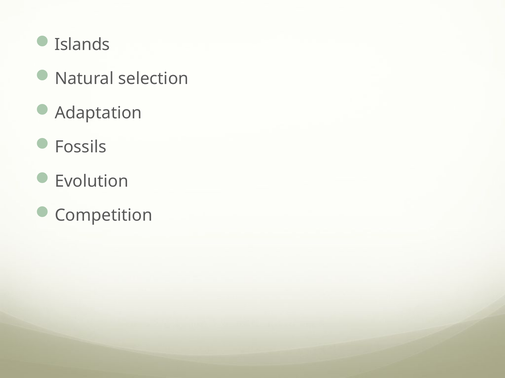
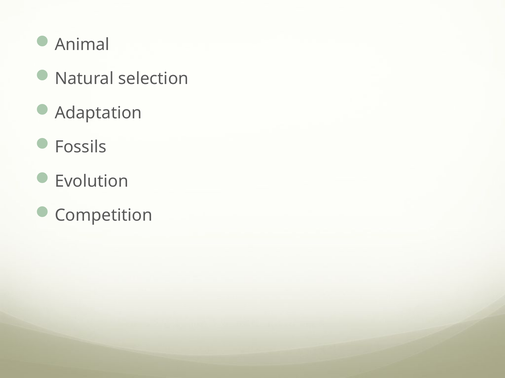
Islands: Islands -> Animal
